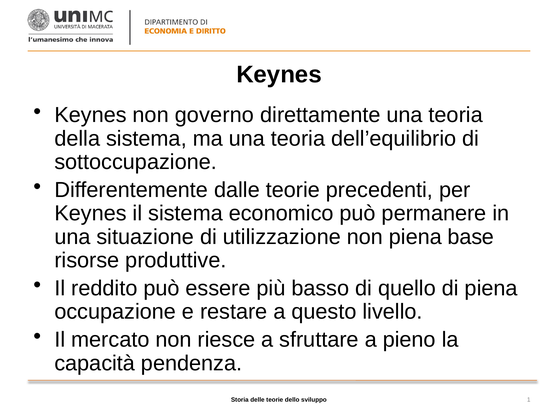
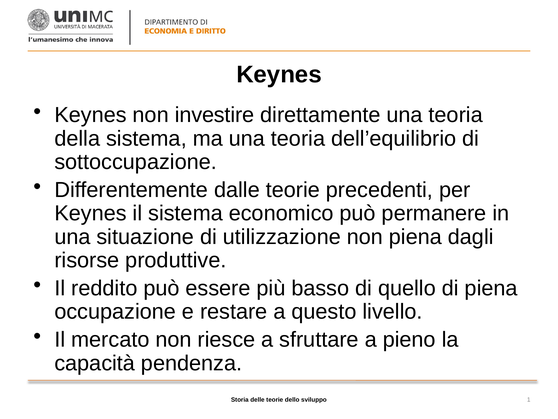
governo: governo -> investire
base: base -> dagli
